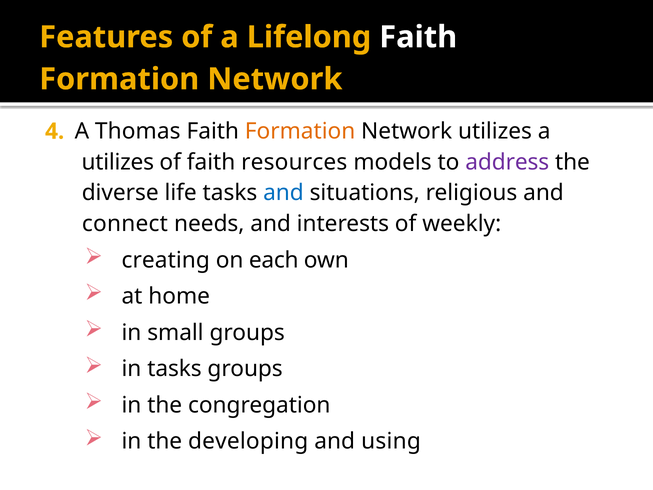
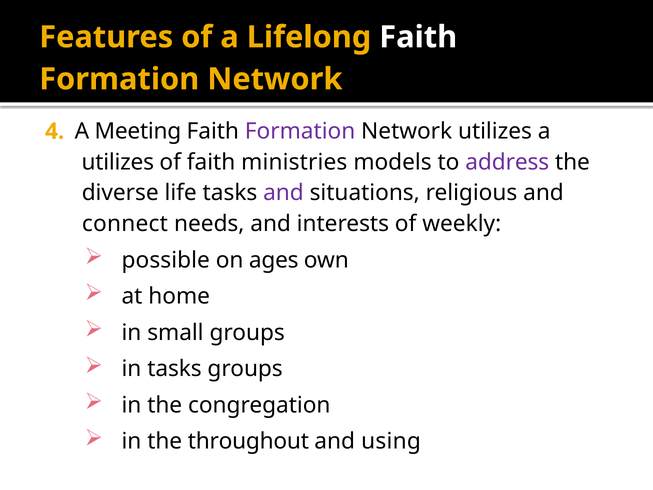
Thomas: Thomas -> Meeting
Formation at (300, 131) colour: orange -> purple
resources: resources -> ministries
and at (283, 193) colour: blue -> purple
creating: creating -> possible
each: each -> ages
developing: developing -> throughout
